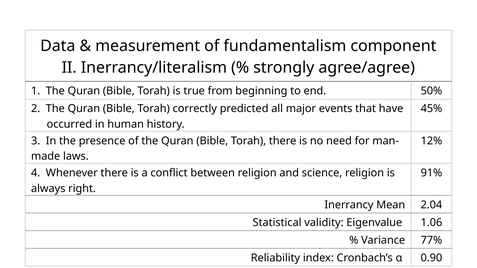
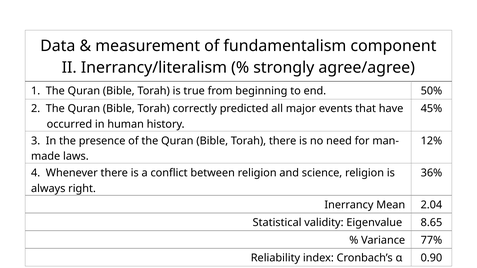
91%: 91% -> 36%
1.06: 1.06 -> 8.65
